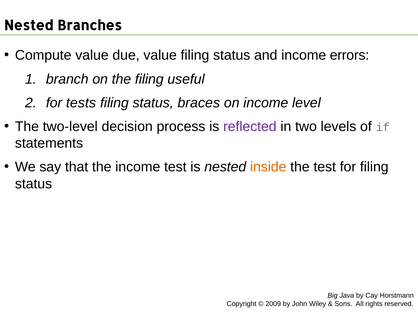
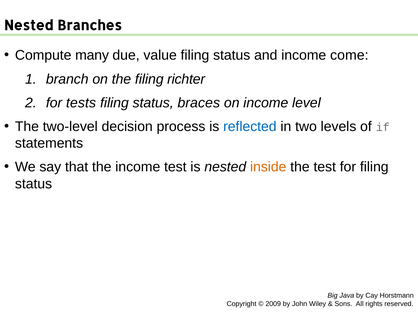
Compute value: value -> many
errors: errors -> come
useful: useful -> richter
reflected colour: purple -> blue
